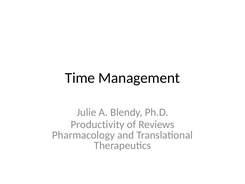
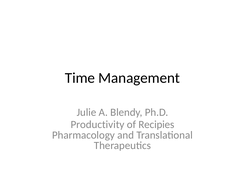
Reviews: Reviews -> Recipies
